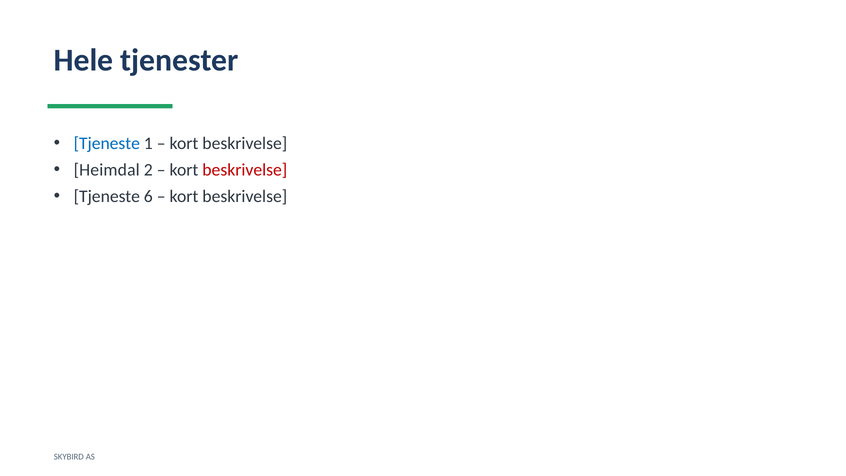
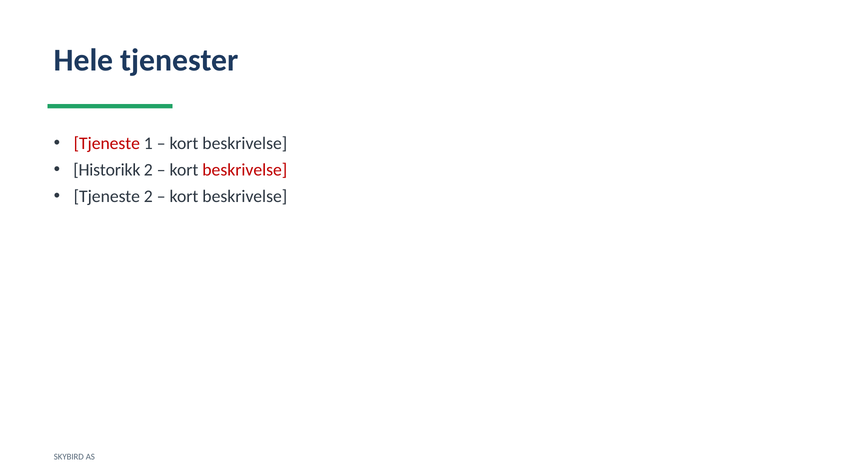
Tjeneste at (107, 143) colour: blue -> red
Heimdal: Heimdal -> Historikk
Tjeneste 6: 6 -> 2
